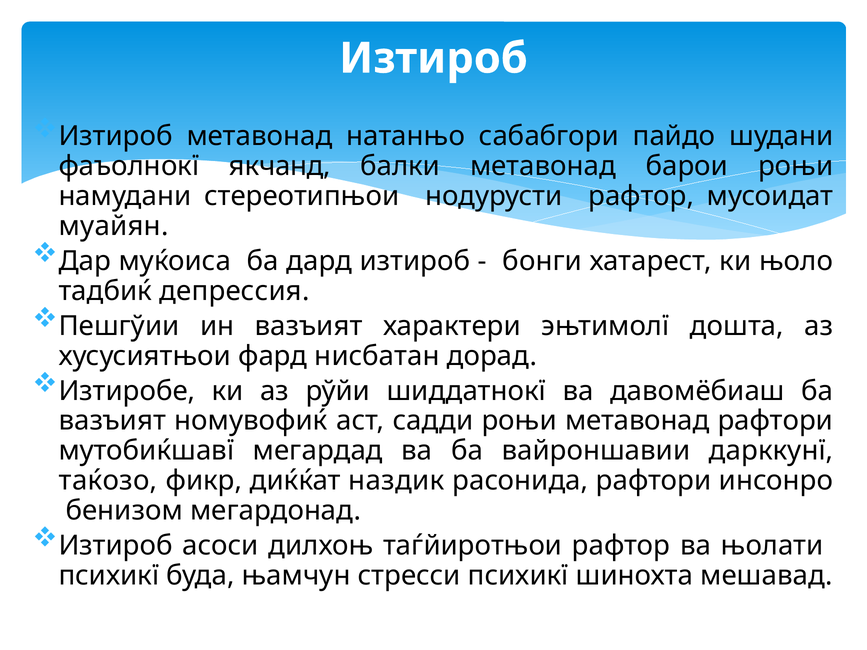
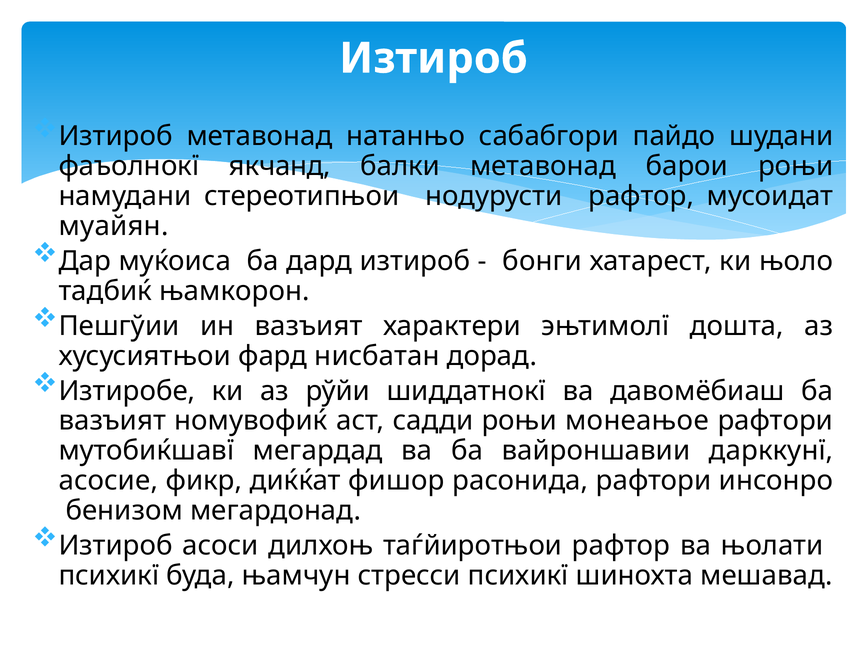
депрессия: депрессия -> њамкорон
роњи метавонад: метавонад -> монеањое
таќозо: таќозо -> асосие
наздик: наздик -> фишор
